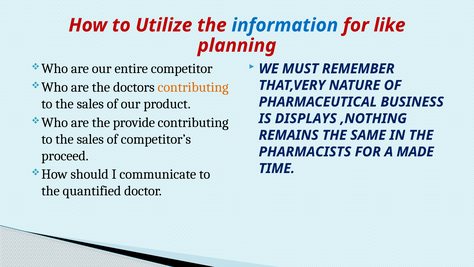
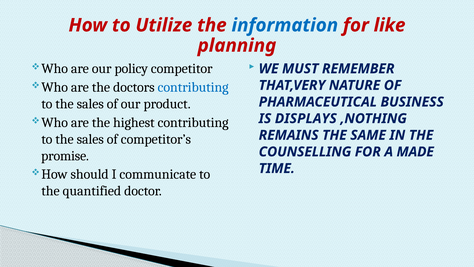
entire: entire -> policy
contributing at (193, 87) colour: orange -> blue
provide: provide -> highest
PHARMACISTS: PHARMACISTS -> COUNSELLING
proceed: proceed -> promise
